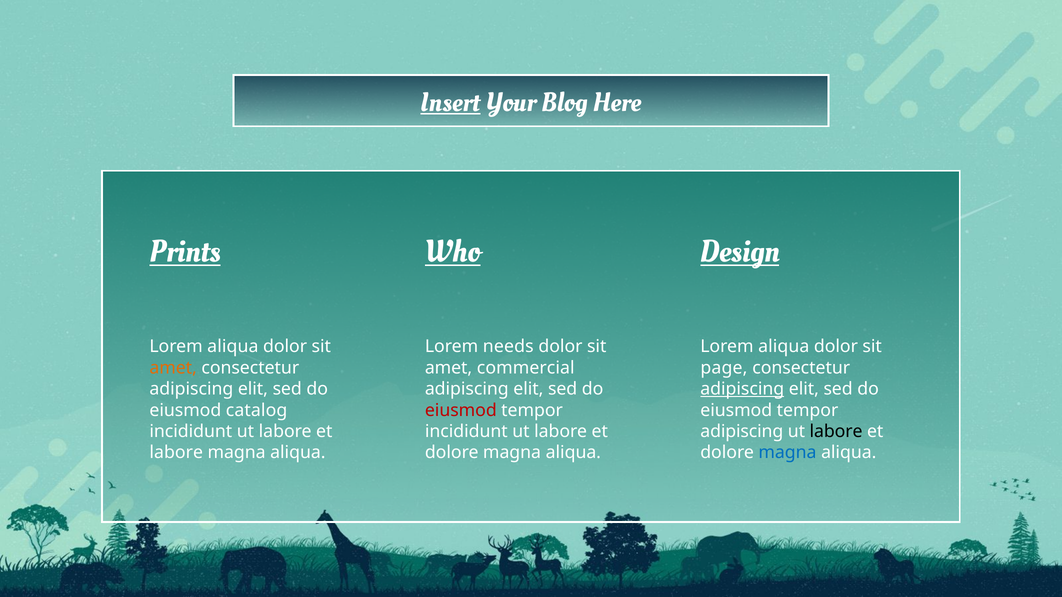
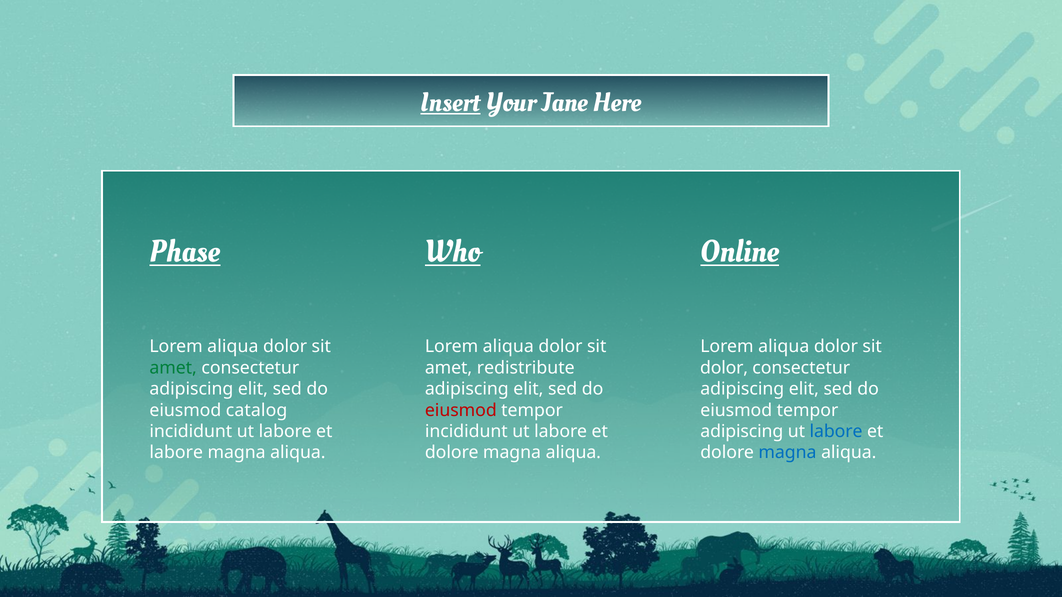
Blog: Blog -> Jane
Prints: Prints -> Phase
Design: Design -> Online
needs at (508, 347): needs -> aliqua
amet at (173, 368) colour: orange -> green
commercial: commercial -> redistribute
page at (724, 368): page -> dolor
adipiscing at (742, 389) underline: present -> none
labore at (836, 432) colour: black -> blue
